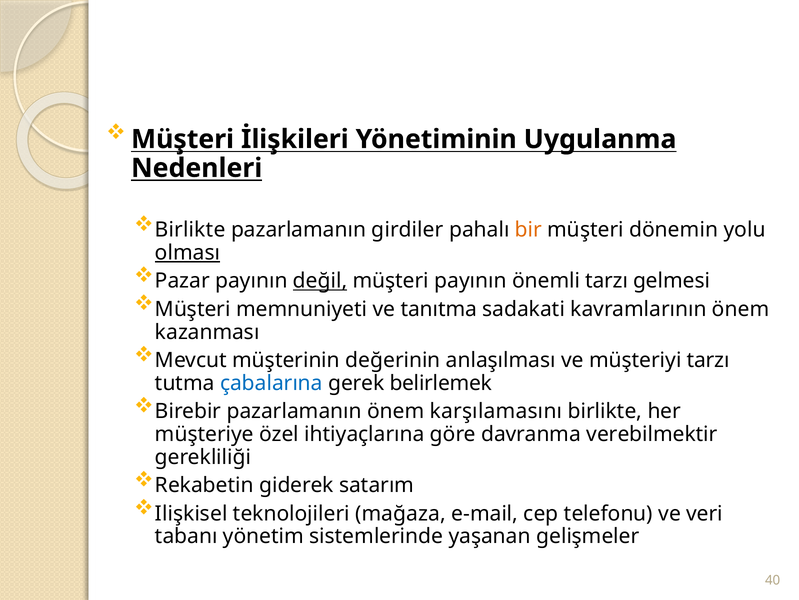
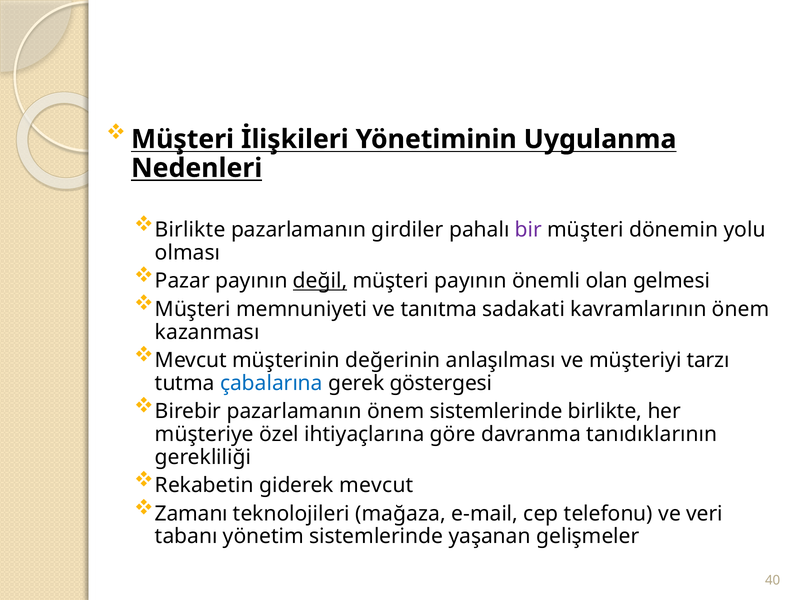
bir colour: orange -> purple
olması underline: present -> none
önemli tarzı: tarzı -> olan
belirlemek: belirlemek -> göstergesi
önem karşılamasını: karşılamasını -> sistemlerinde
verebilmektir: verebilmektir -> tanıdıklarının
giderek satarım: satarım -> mevcut
Ilişkisel: Ilişkisel -> Zamanı
